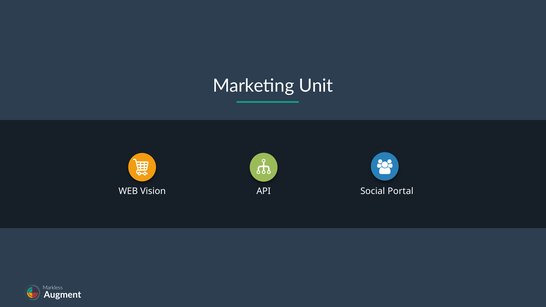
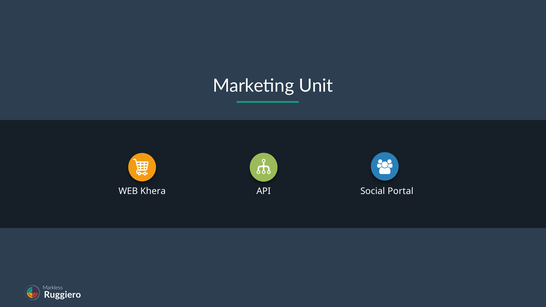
Vision: Vision -> Khera
Augment: Augment -> Ruggiero
